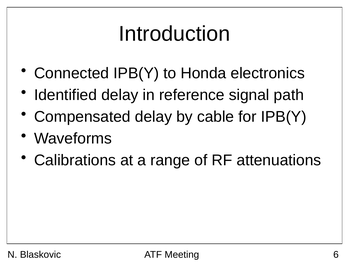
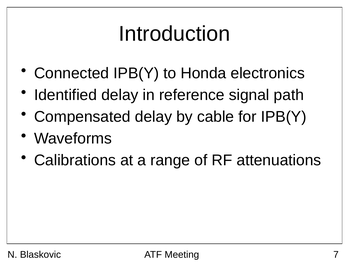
6: 6 -> 7
